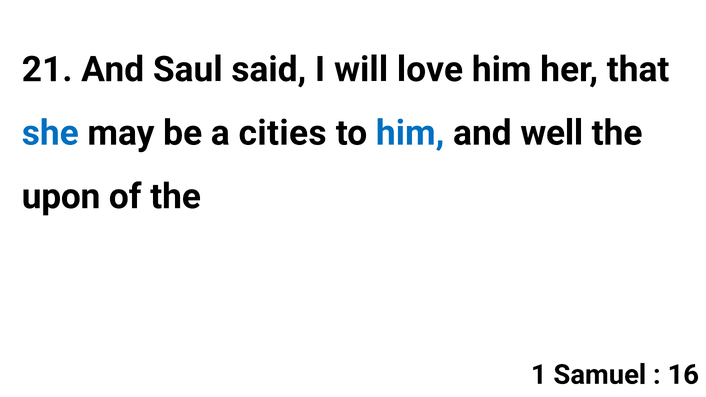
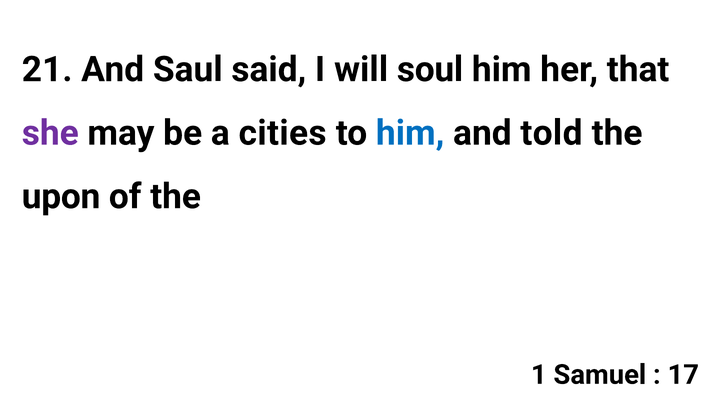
love: love -> soul
she colour: blue -> purple
well: well -> told
16: 16 -> 17
